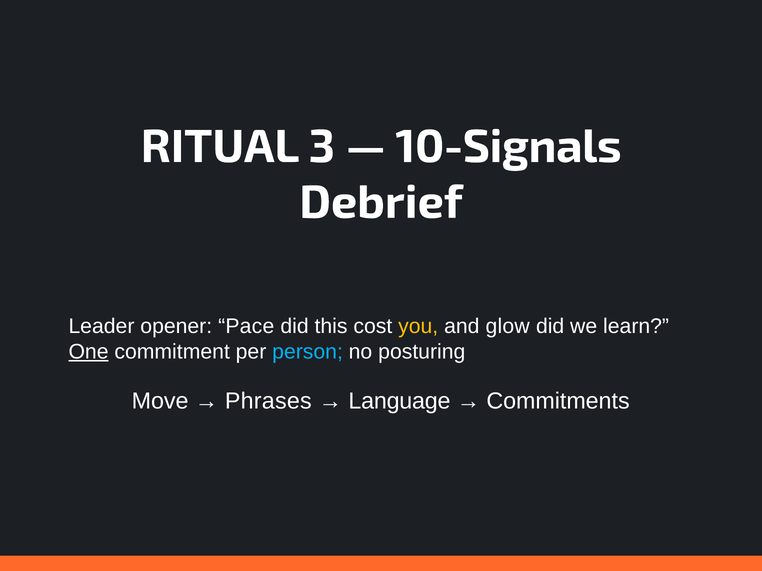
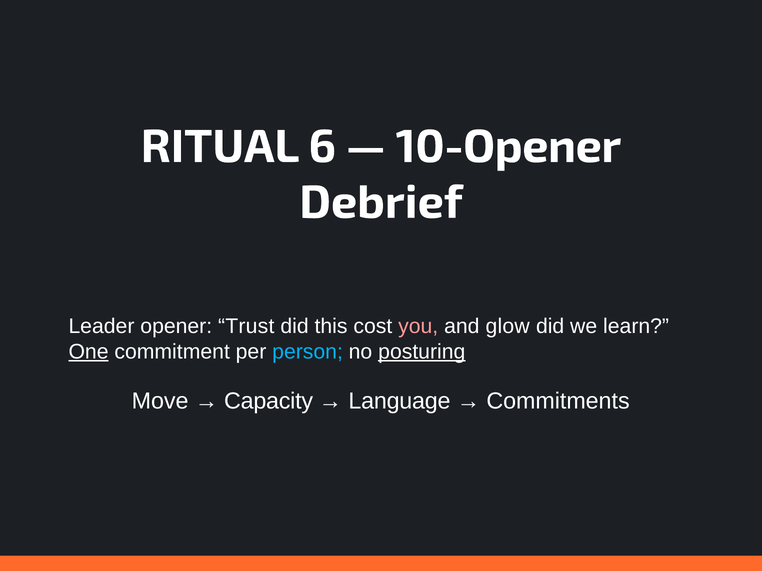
3: 3 -> 6
10-Signals: 10-Signals -> 10-Opener
Pace: Pace -> Trust
you colour: yellow -> pink
posturing underline: none -> present
Phrases: Phrases -> Capacity
